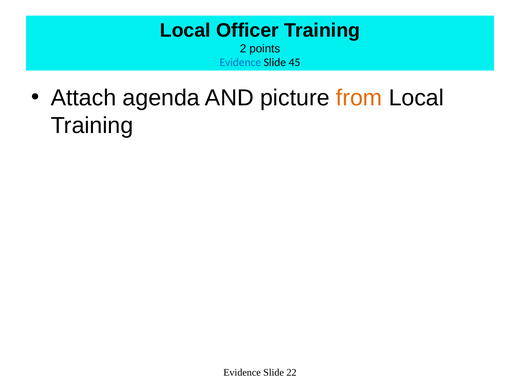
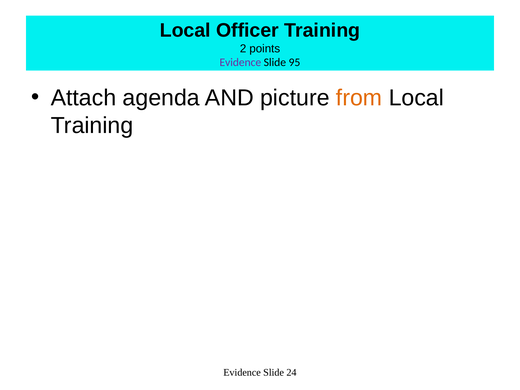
Evidence at (240, 62) colour: blue -> purple
45: 45 -> 95
22: 22 -> 24
